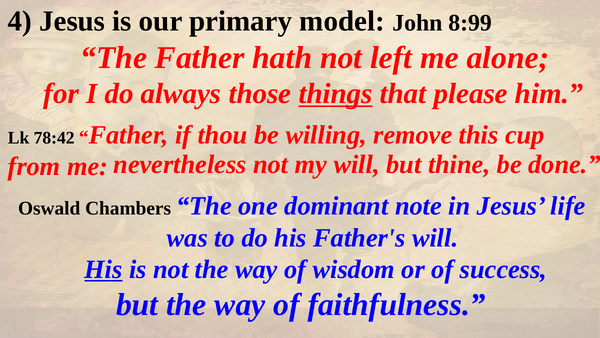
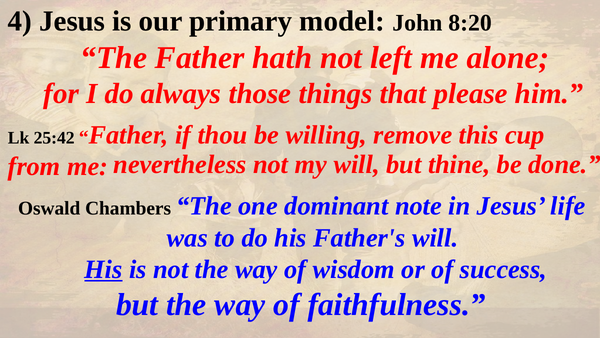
8:99: 8:99 -> 8:20
things underline: present -> none
78:42: 78:42 -> 25:42
